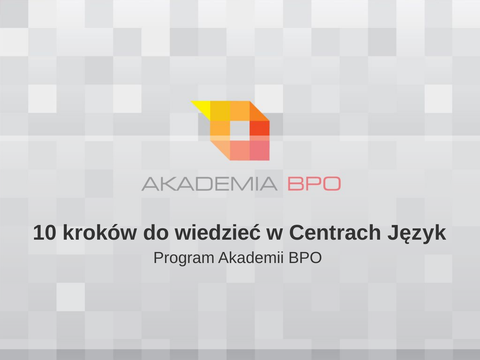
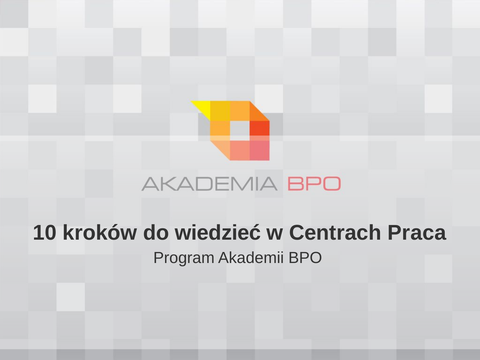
Język: Język -> Praca
